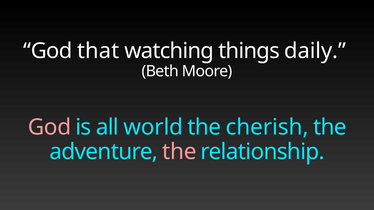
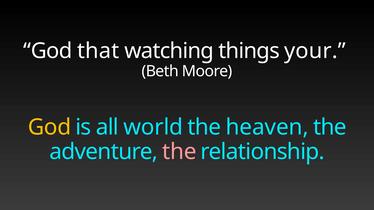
daily: daily -> your
God at (50, 127) colour: pink -> yellow
cherish: cherish -> heaven
